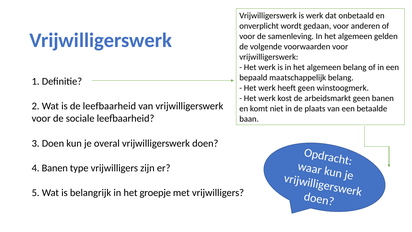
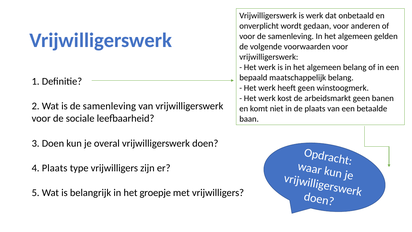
is de leefbaarheid: leefbaarheid -> samenleving
4 Banen: Banen -> Plaats
